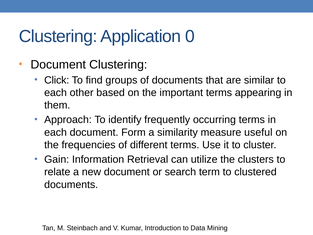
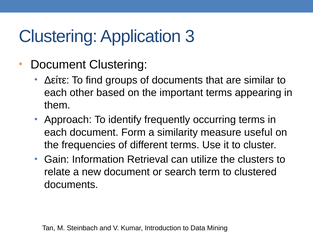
0: 0 -> 3
Click: Click -> Δείτε
